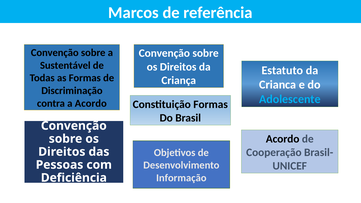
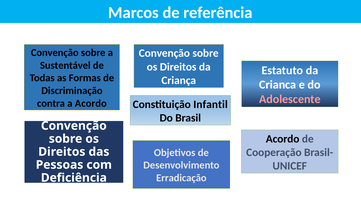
Adolescente colour: light blue -> pink
Constituição Formas: Formas -> Infantil
Informação: Informação -> Erradicação
